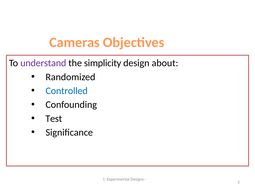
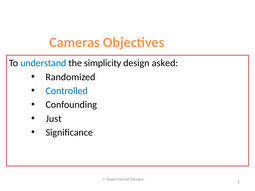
understand colour: purple -> blue
about: about -> asked
Test: Test -> Just
